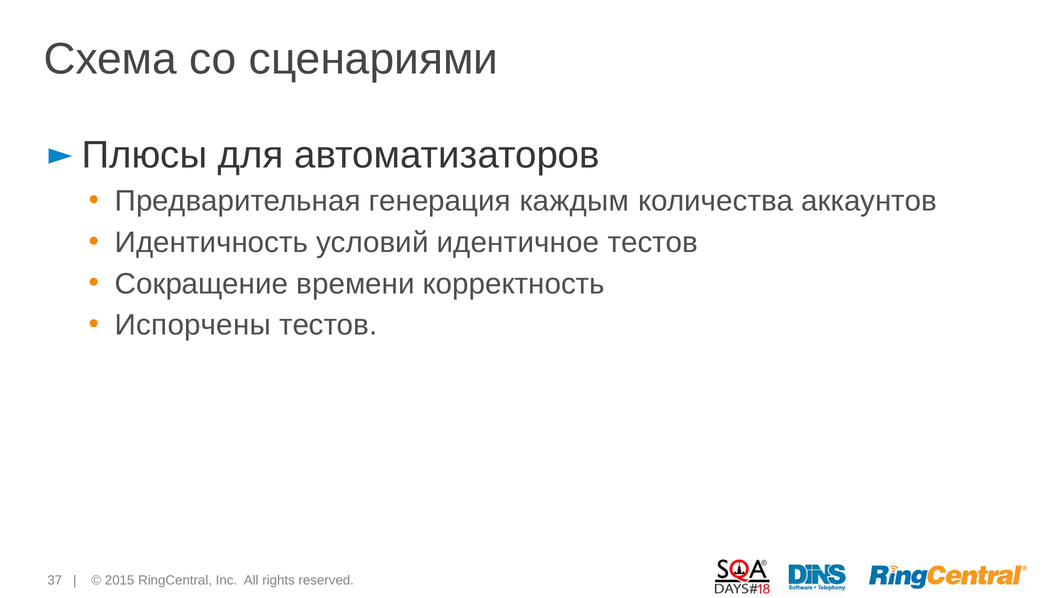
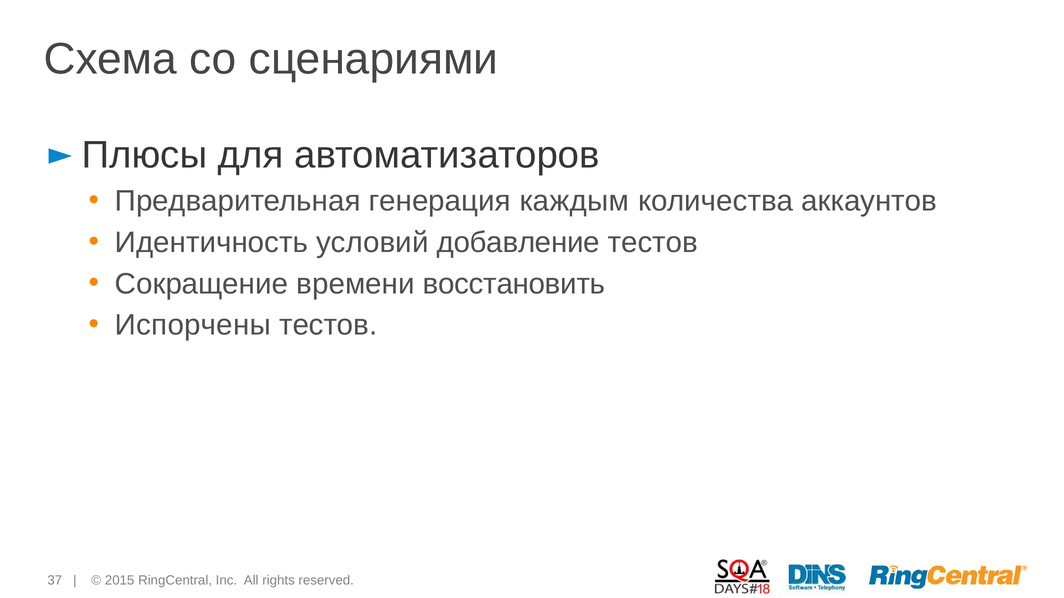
идентичное: идентичное -> добавление
корректность: корректность -> восстановить
